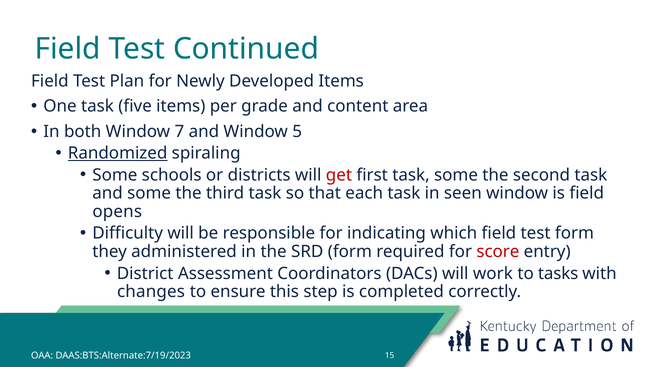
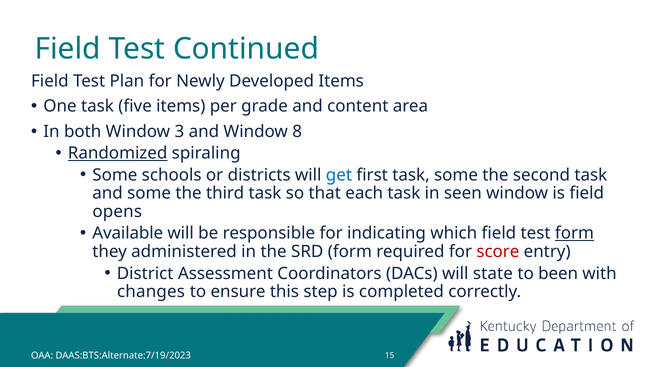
7: 7 -> 3
5: 5 -> 8
get colour: red -> blue
Difficulty: Difficulty -> Available
form at (574, 234) underline: none -> present
work: work -> state
tasks: tasks -> been
